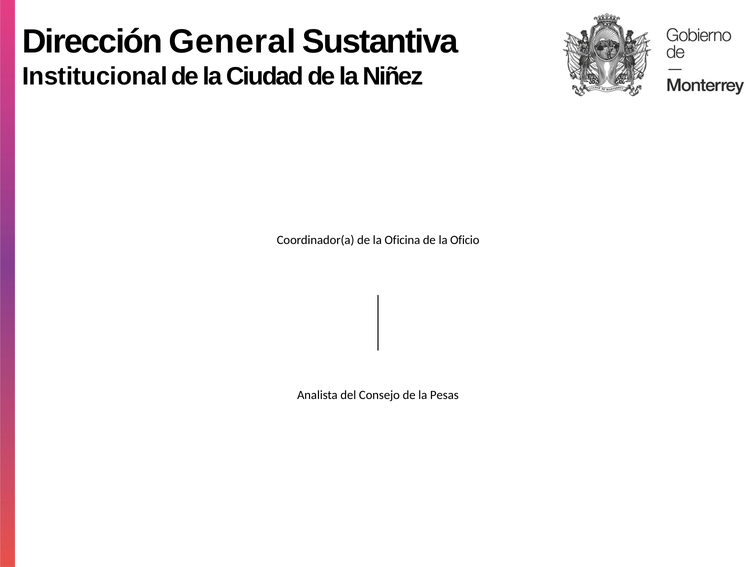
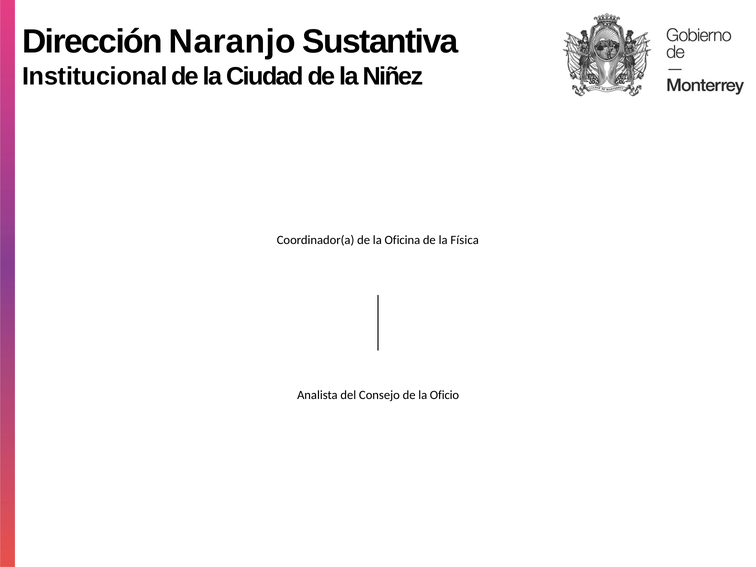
General: General -> Naranjo
Oficio: Oficio -> Física
Pesas: Pesas -> Oficio
